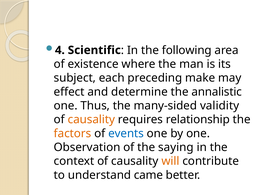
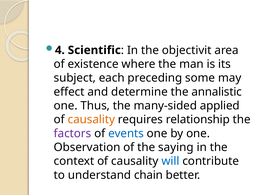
following: following -> objectivit
make: make -> some
validity: validity -> applied
factors colour: orange -> purple
will colour: orange -> blue
came: came -> chain
